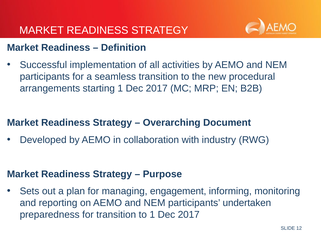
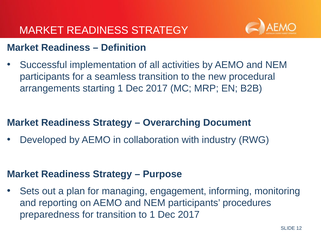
undertaken: undertaken -> procedures
